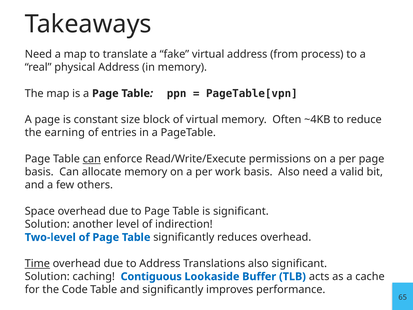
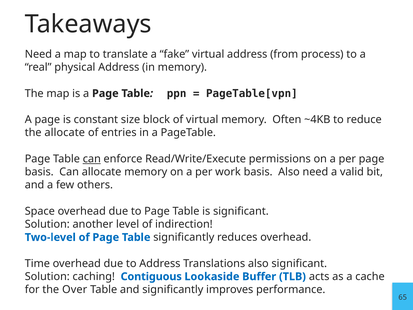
the earning: earning -> allocate
Time underline: present -> none
Code: Code -> Over
